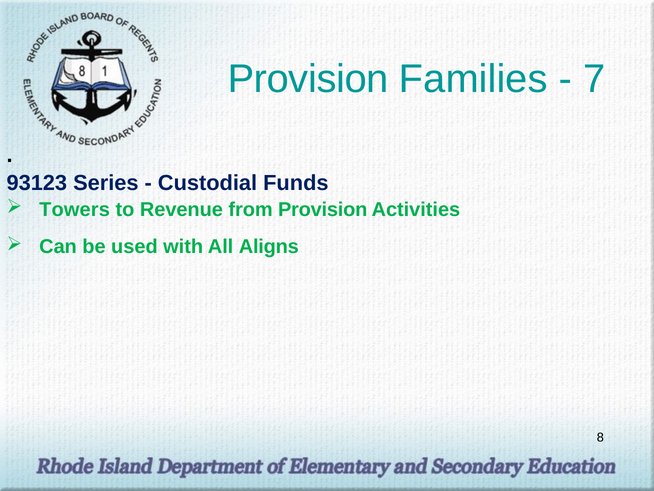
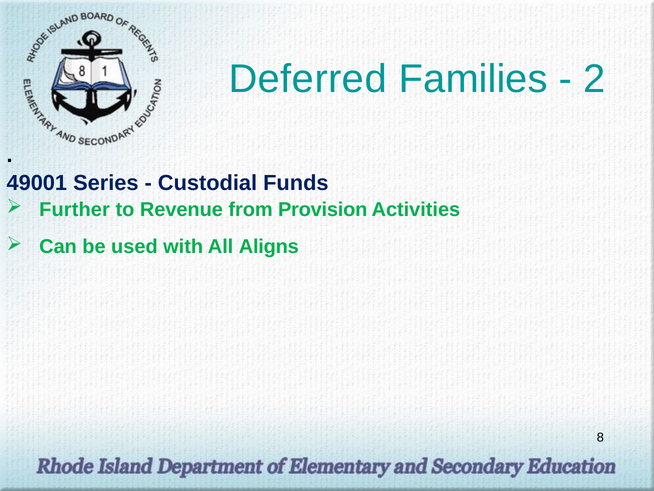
Provision at (308, 79): Provision -> Deferred
7: 7 -> 2
93123: 93123 -> 49001
Towers: Towers -> Further
